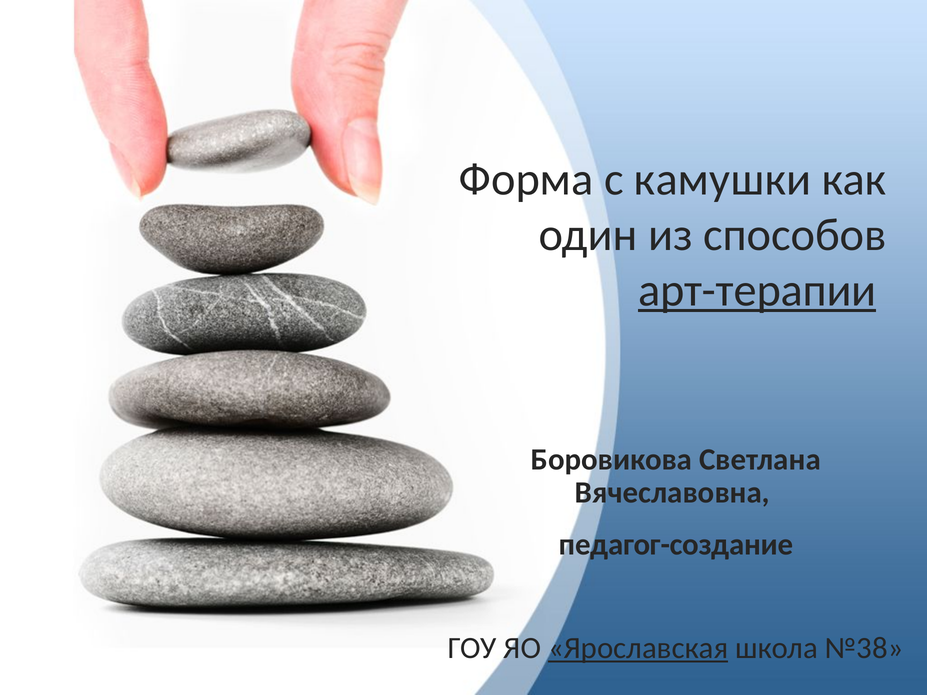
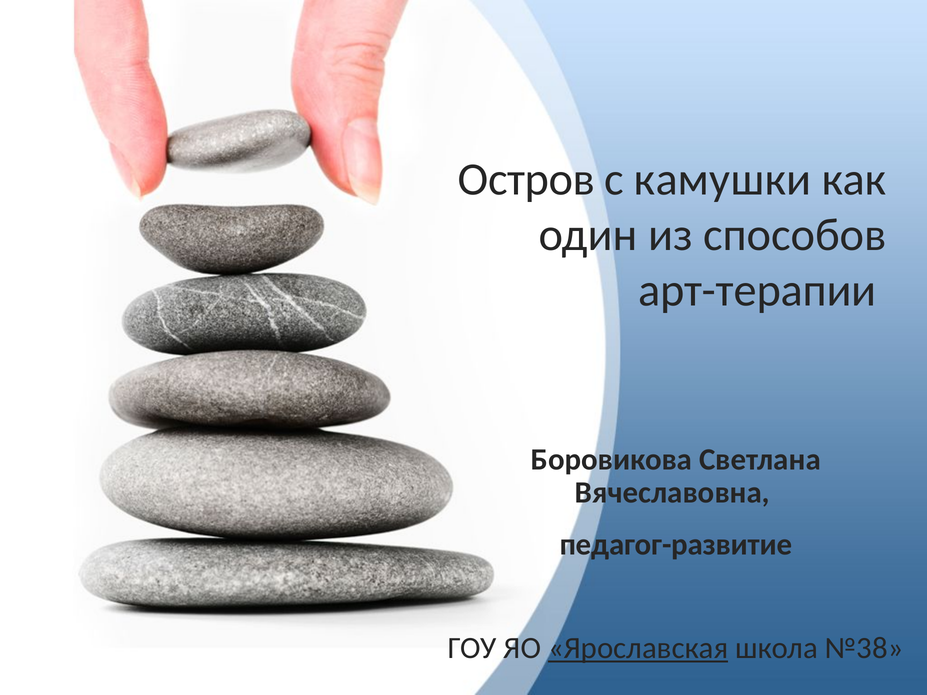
Форма: Форма -> Остров
арт-терапии at (757, 291) underline: present -> none
педагог-создание: педагог-создание -> педагог-развитие
